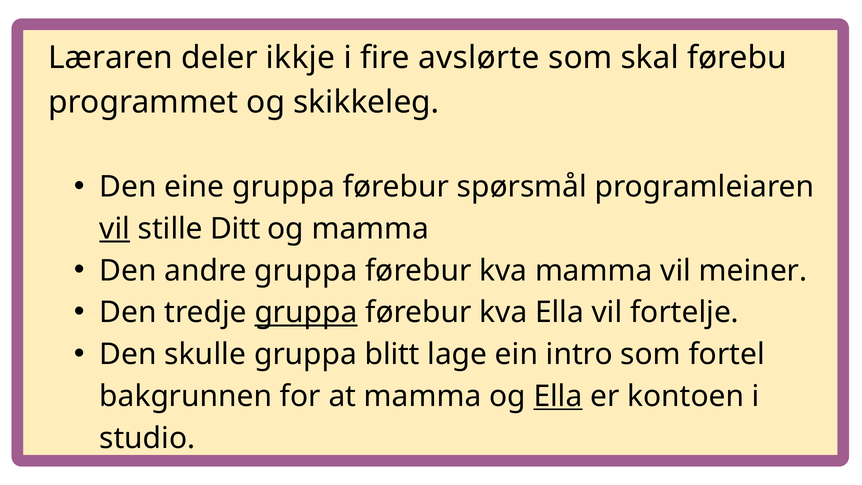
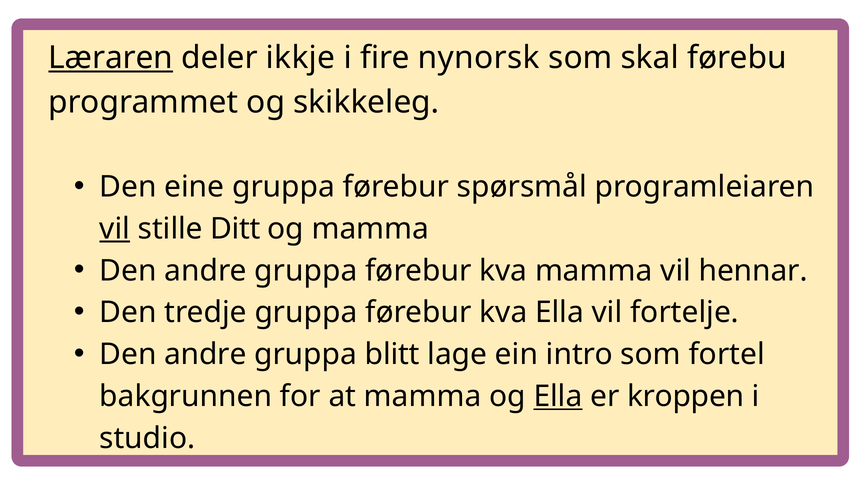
Læraren underline: none -> present
avslørte: avslørte -> nynorsk
meiner: meiner -> hennar
gruppa at (306, 312) underline: present -> none
skulle at (205, 354): skulle -> andre
kontoen: kontoen -> kroppen
